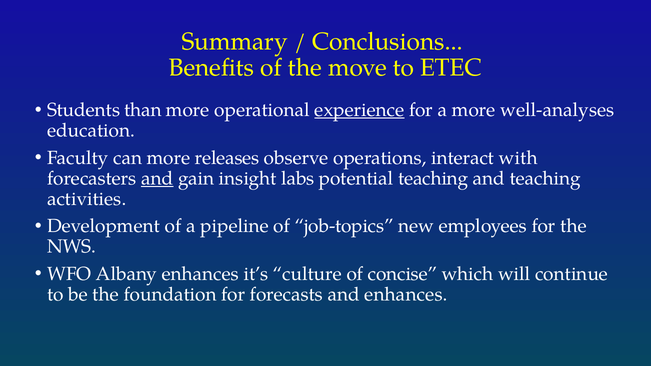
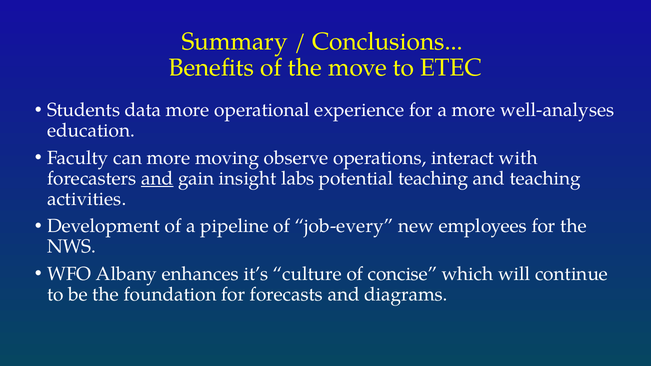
than: than -> data
experience underline: present -> none
releases: releases -> moving
job-topics: job-topics -> job-every
and enhances: enhances -> diagrams
